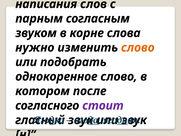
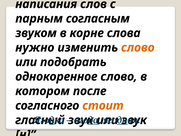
стоит colour: purple -> orange
